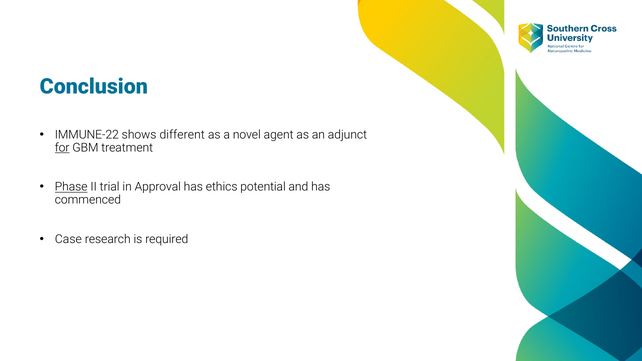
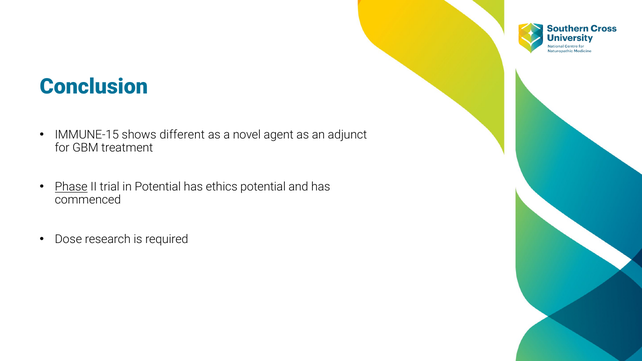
IMMUNE-22: IMMUNE-22 -> IMMUNE-15
for underline: present -> none
in Approval: Approval -> Potential
Case: Case -> Dose
